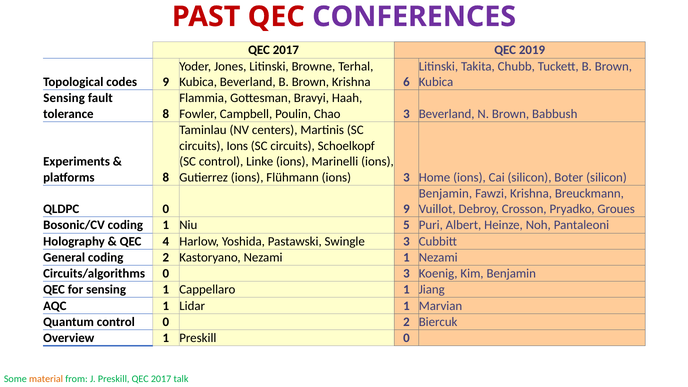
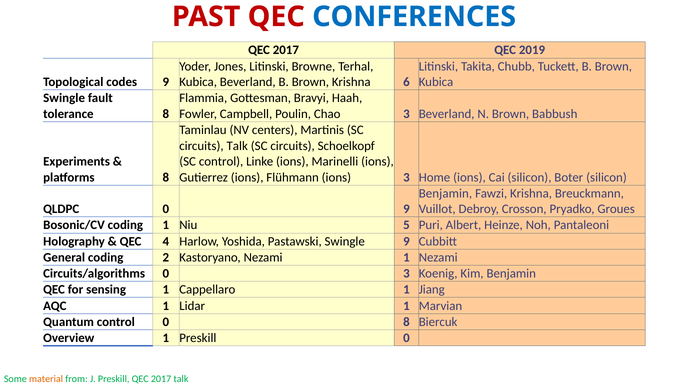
CONFERENCES colour: purple -> blue
Sensing at (64, 98): Sensing -> Swingle
circuits Ions: Ions -> Talk
Swingle 3: 3 -> 9
0 2: 2 -> 8
